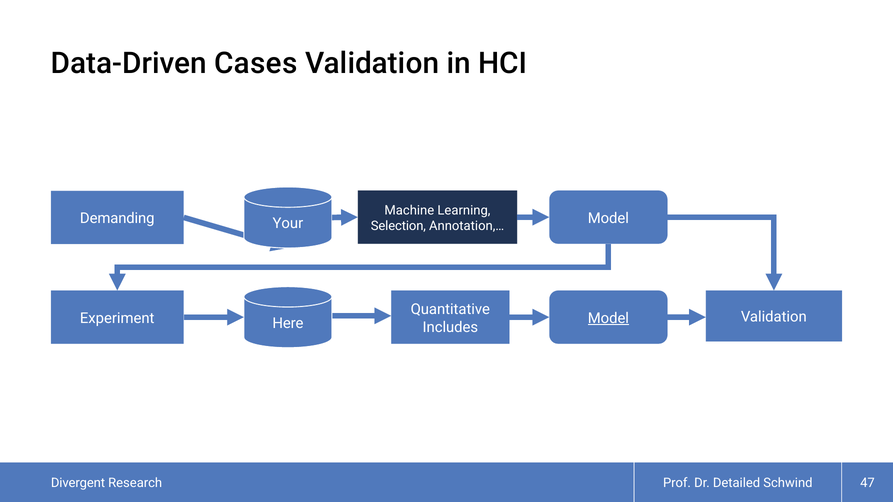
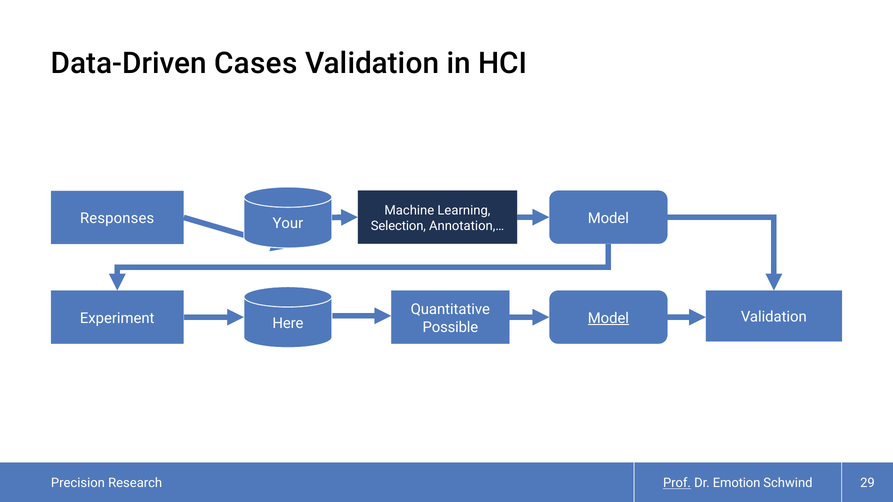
Demanding: Demanding -> Responses
Includes: Includes -> Possible
Divergent: Divergent -> Precision
Prof underline: none -> present
Detailed: Detailed -> Emotion
47: 47 -> 29
